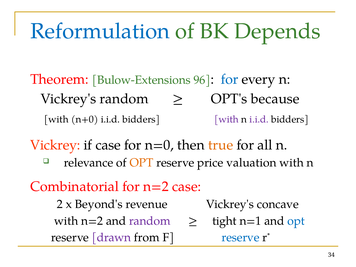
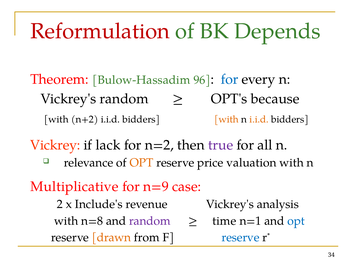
Reformulation colour: blue -> red
Bulow-Extensions: Bulow-Extensions -> Bulow-Hassadim
n+0: n+0 -> n+2
with at (226, 119) colour: purple -> orange
i.i.d at (259, 119) colour: purple -> orange
if case: case -> lack
n=0: n=0 -> n=2
true colour: orange -> purple
Combinatorial: Combinatorial -> Multiplicative
for n=2: n=2 -> n=9
Beyond's: Beyond's -> Include's
concave: concave -> analysis
with n=2: n=2 -> n=8
tight: tight -> time
drawn colour: purple -> orange
